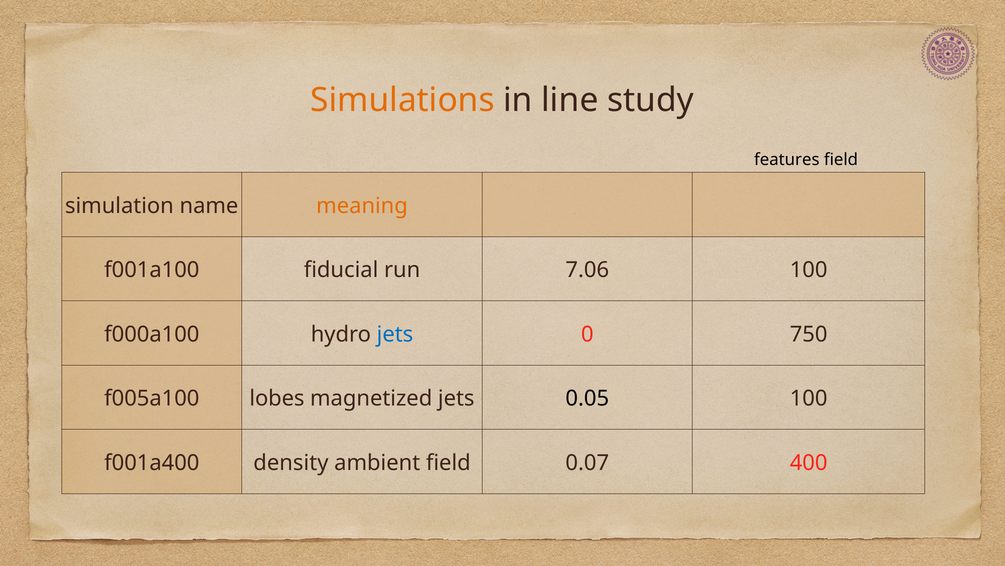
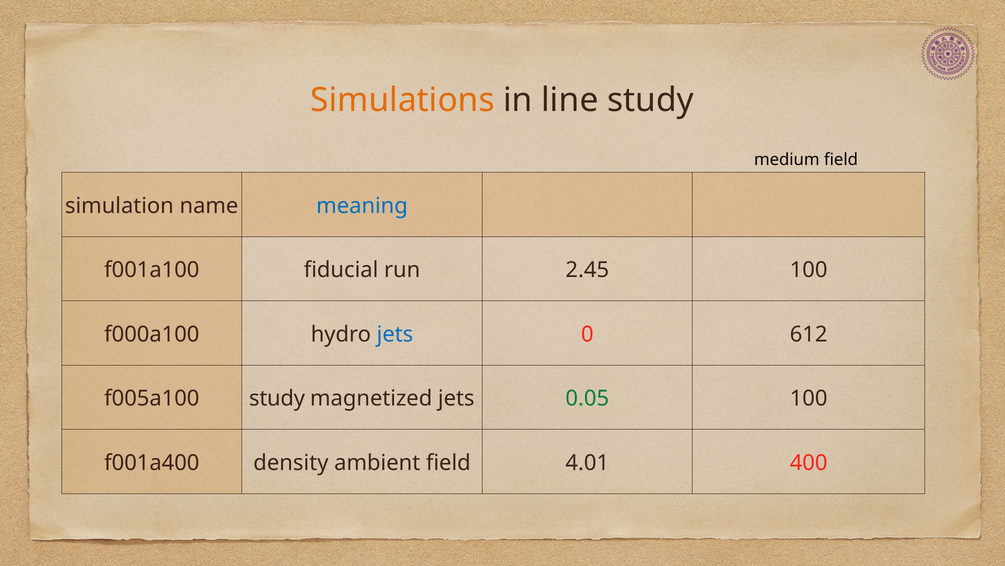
features: features -> medium
meaning colour: orange -> blue
7.06: 7.06 -> 2.45
750: 750 -> 612
f005a100 lobes: lobes -> study
0.05 colour: black -> green
0.07: 0.07 -> 4.01
